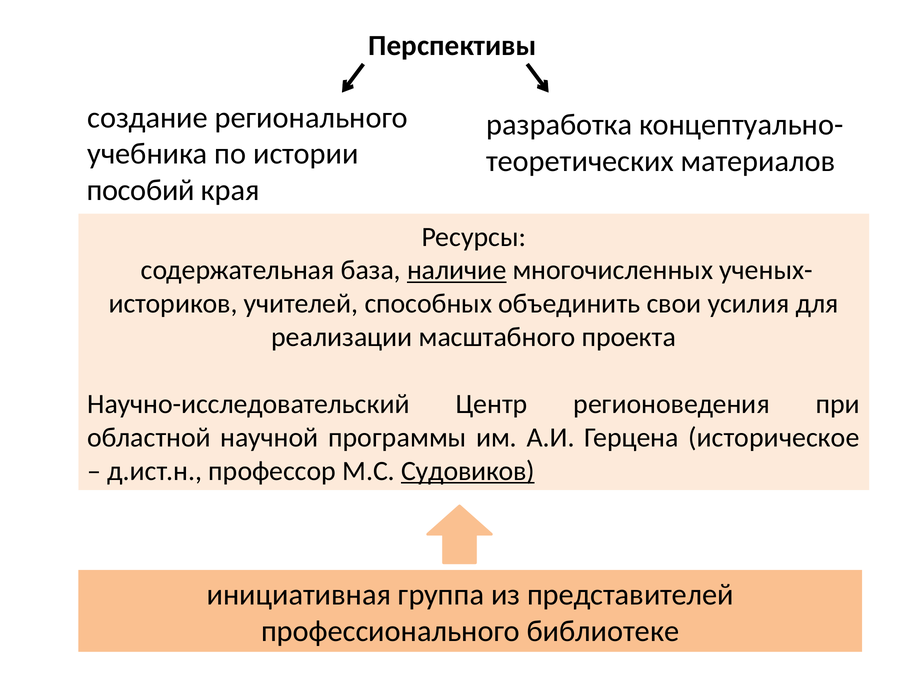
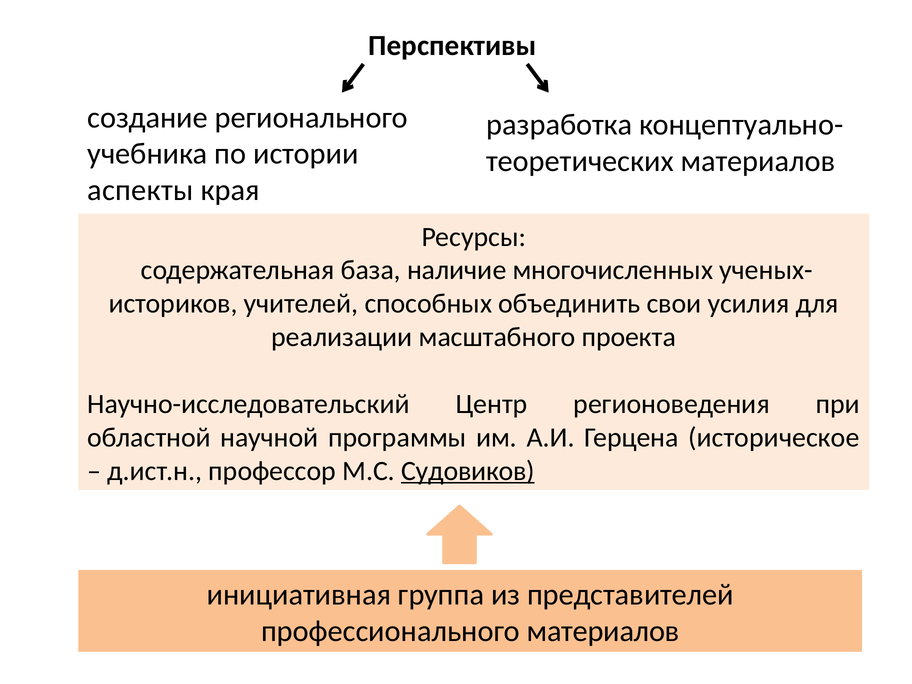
пособий: пособий -> аспекты
наличие underline: present -> none
профессионального библиотеке: библиотеке -> материалов
